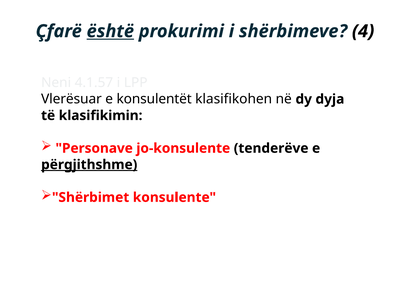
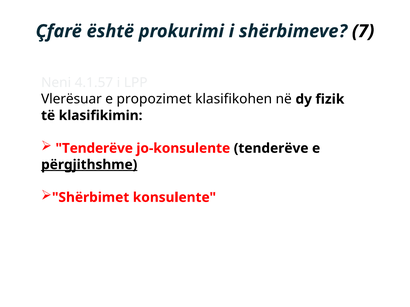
është underline: present -> none
4: 4 -> 7
konsulentët: konsulentët -> propozimet
dyja: dyja -> fizik
Personave at (94, 149): Personave -> Tenderëve
